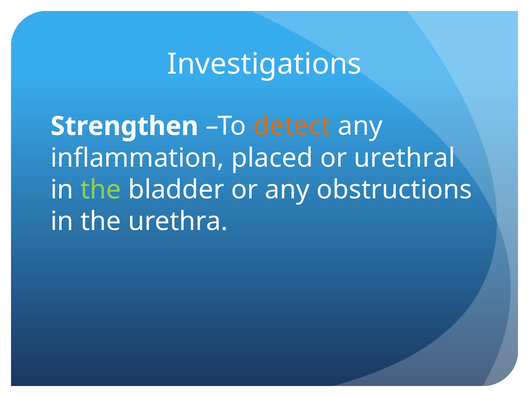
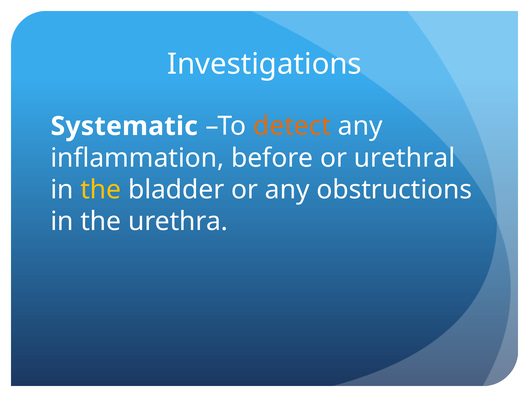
Strengthen: Strengthen -> Systematic
placed: placed -> before
the at (101, 190) colour: light green -> yellow
